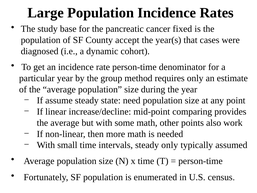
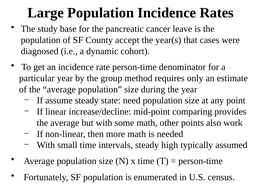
fixed: fixed -> leave
steady only: only -> high
